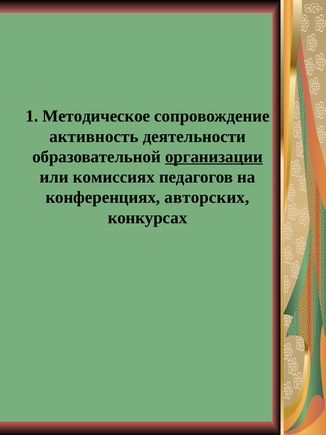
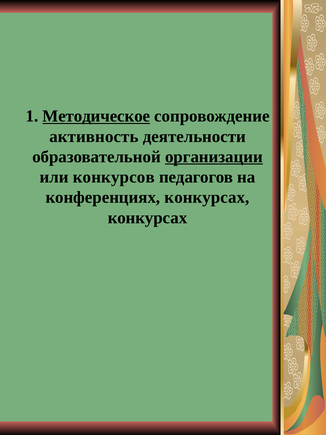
Методическое underline: none -> present
комиссиях: комиссиях -> конкурсов
конференциях авторских: авторских -> конкурсах
